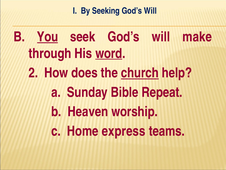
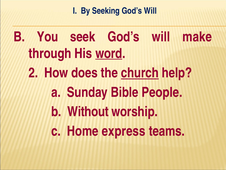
You underline: present -> none
Repeat: Repeat -> People
Heaven: Heaven -> Without
